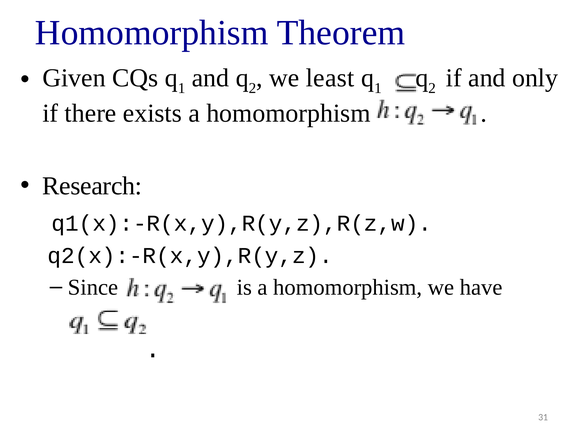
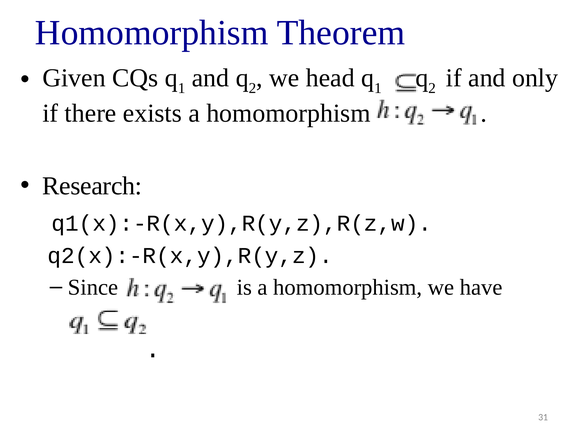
least: least -> head
